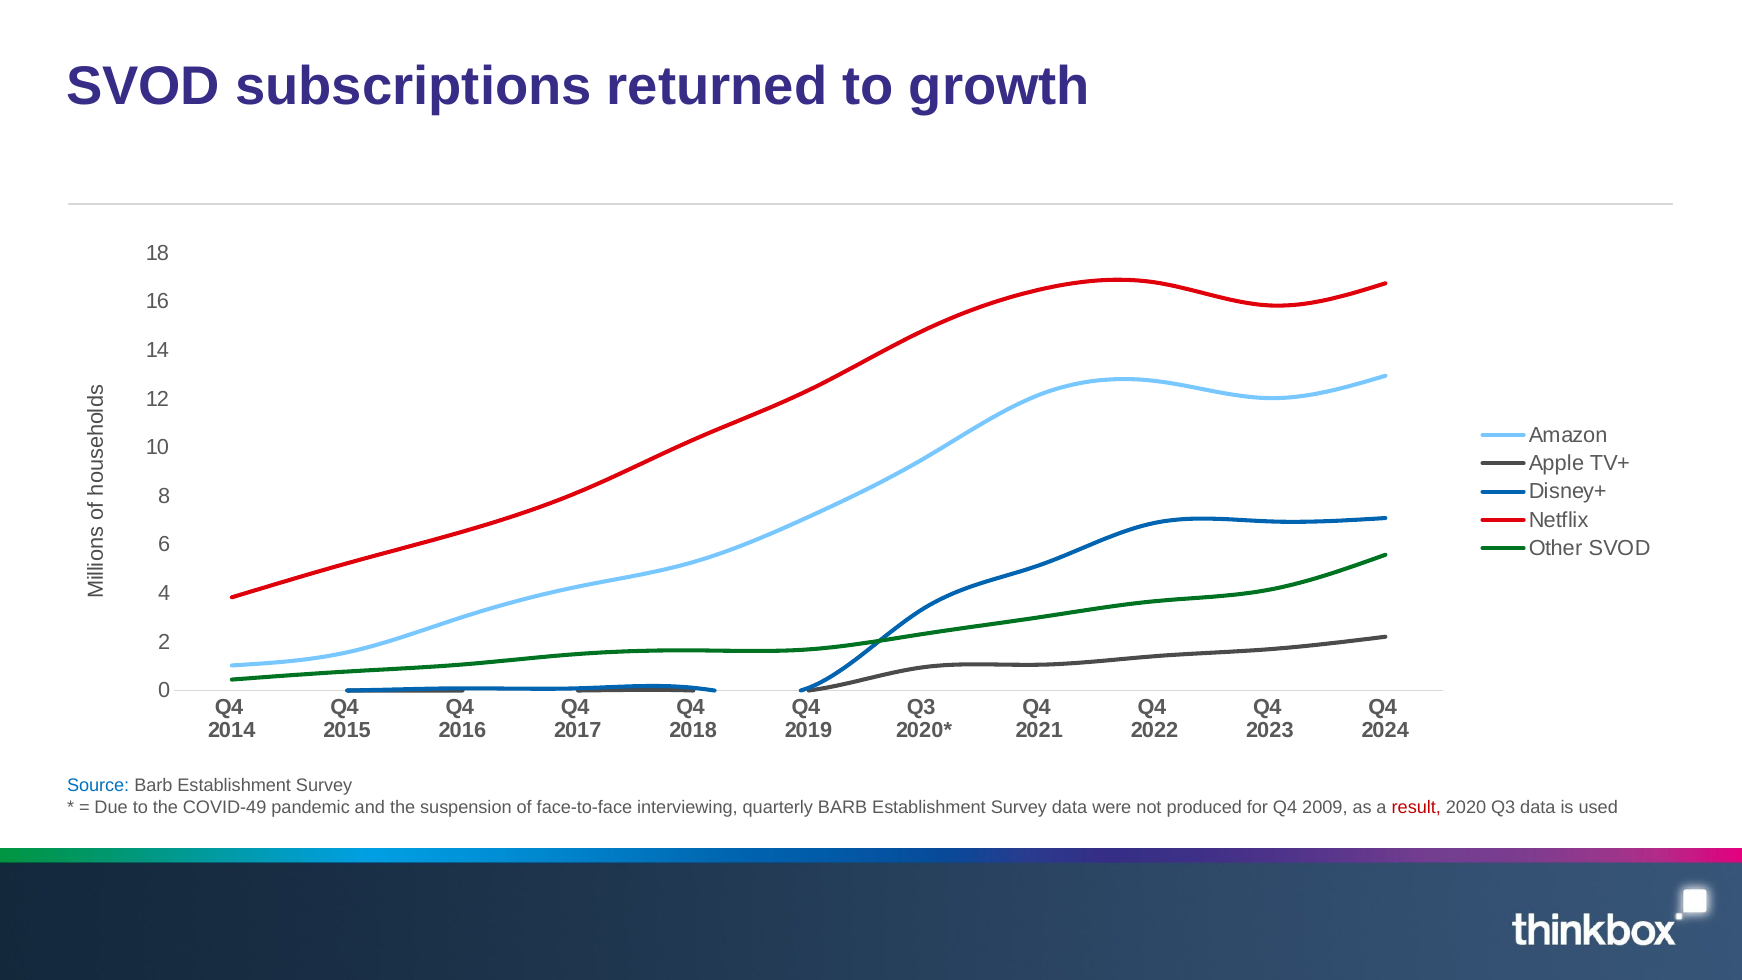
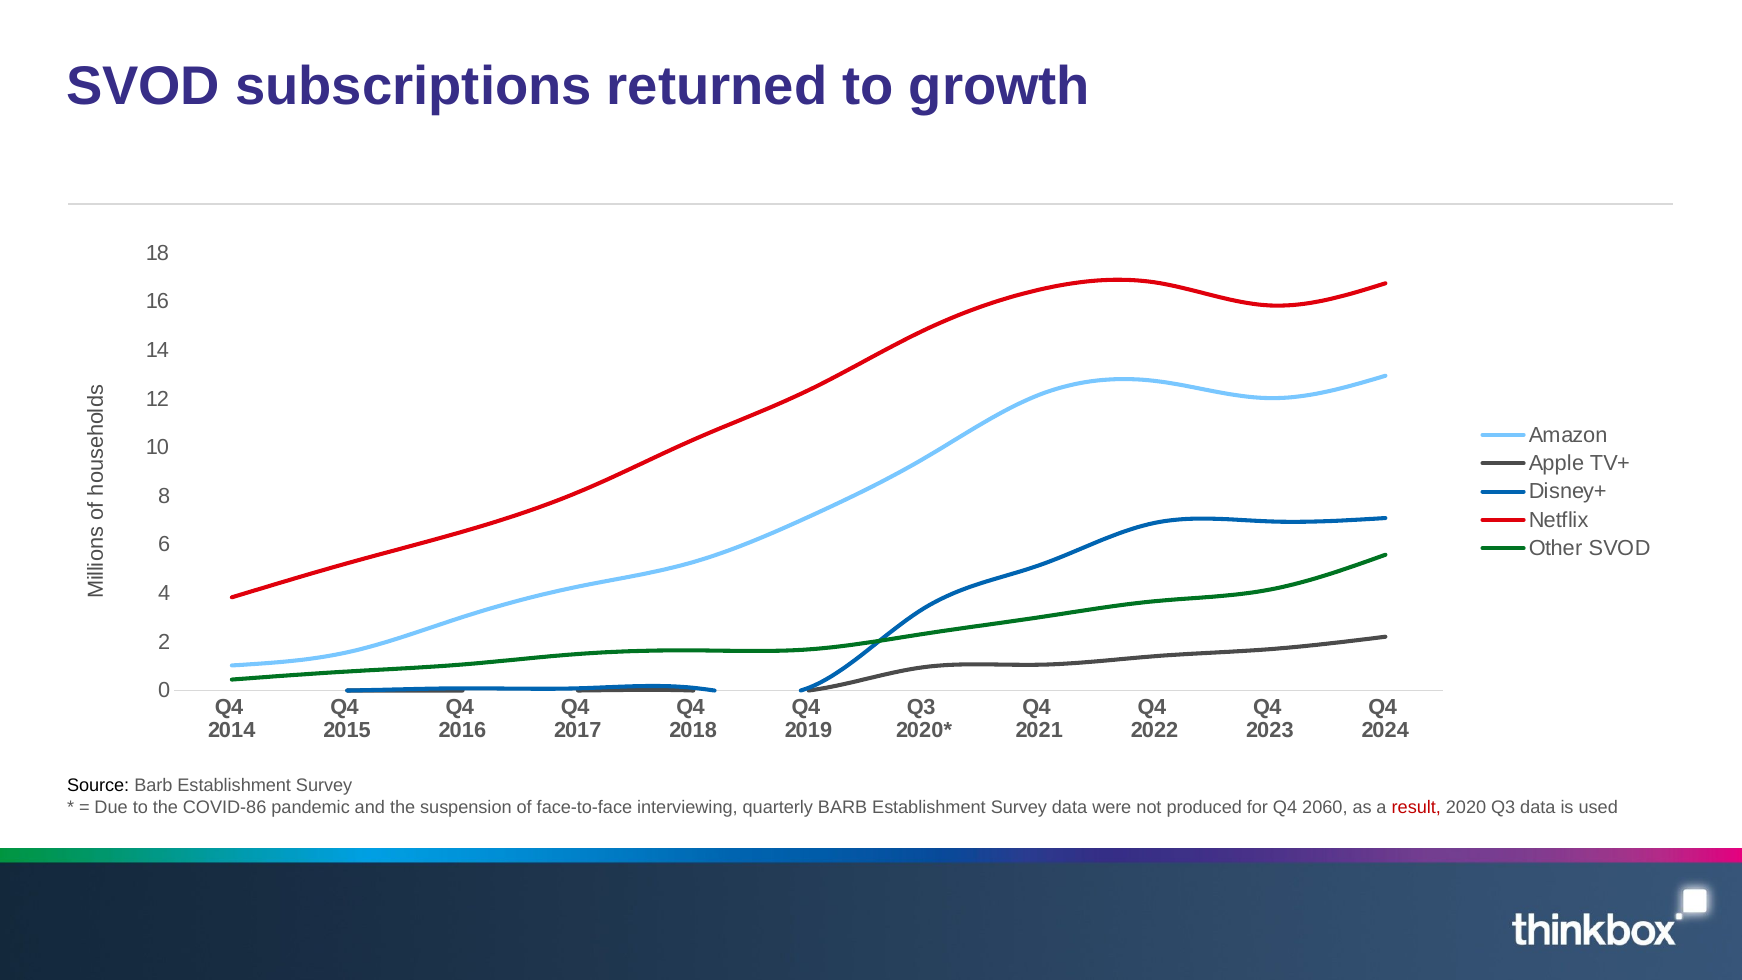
Source colour: blue -> black
COVID-49: COVID-49 -> COVID-86
2009: 2009 -> 2060
